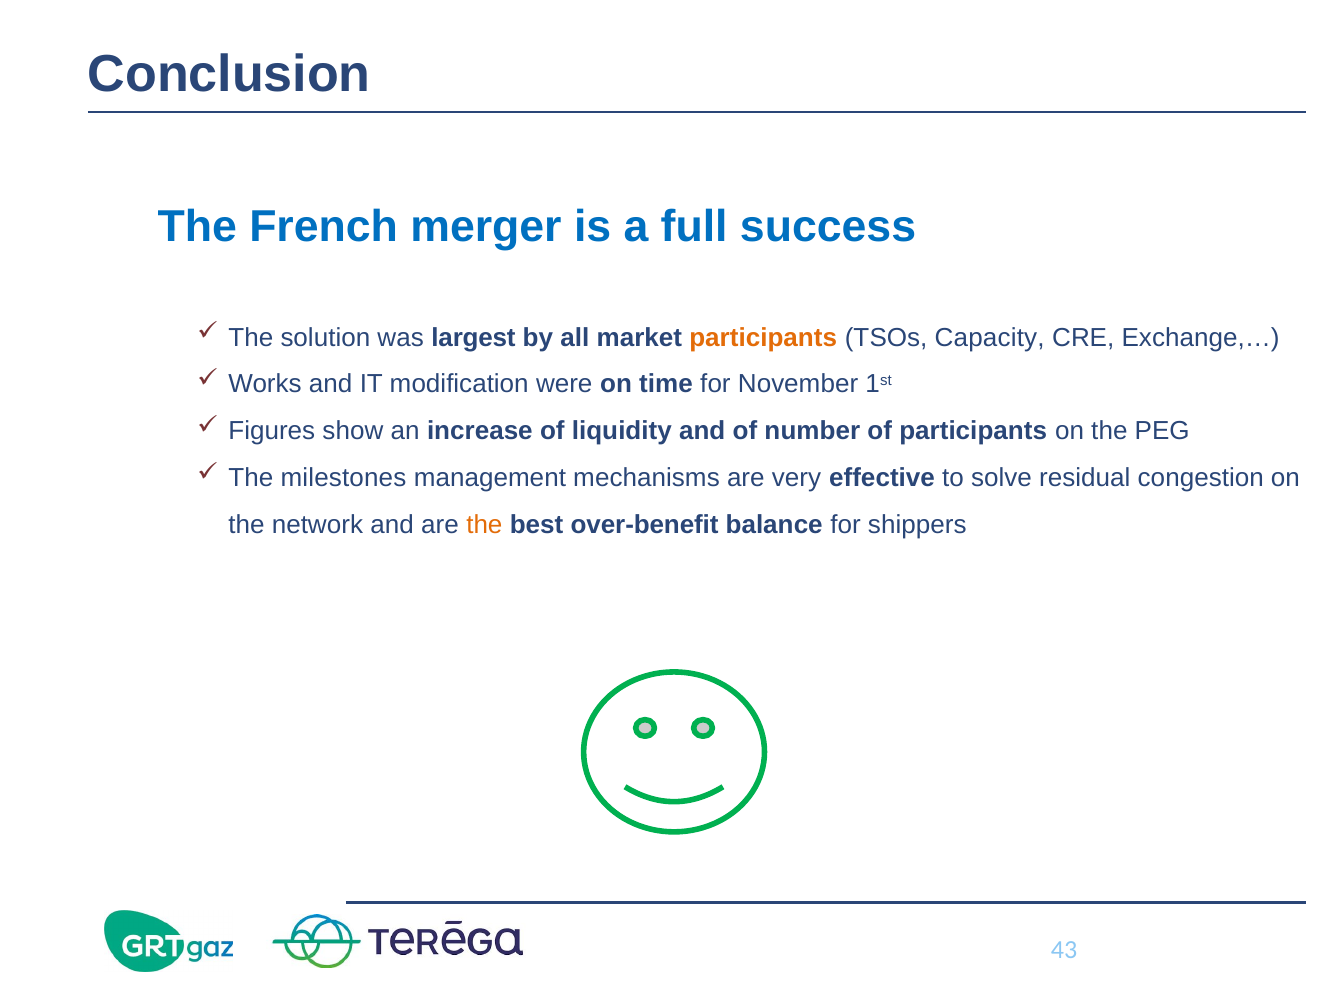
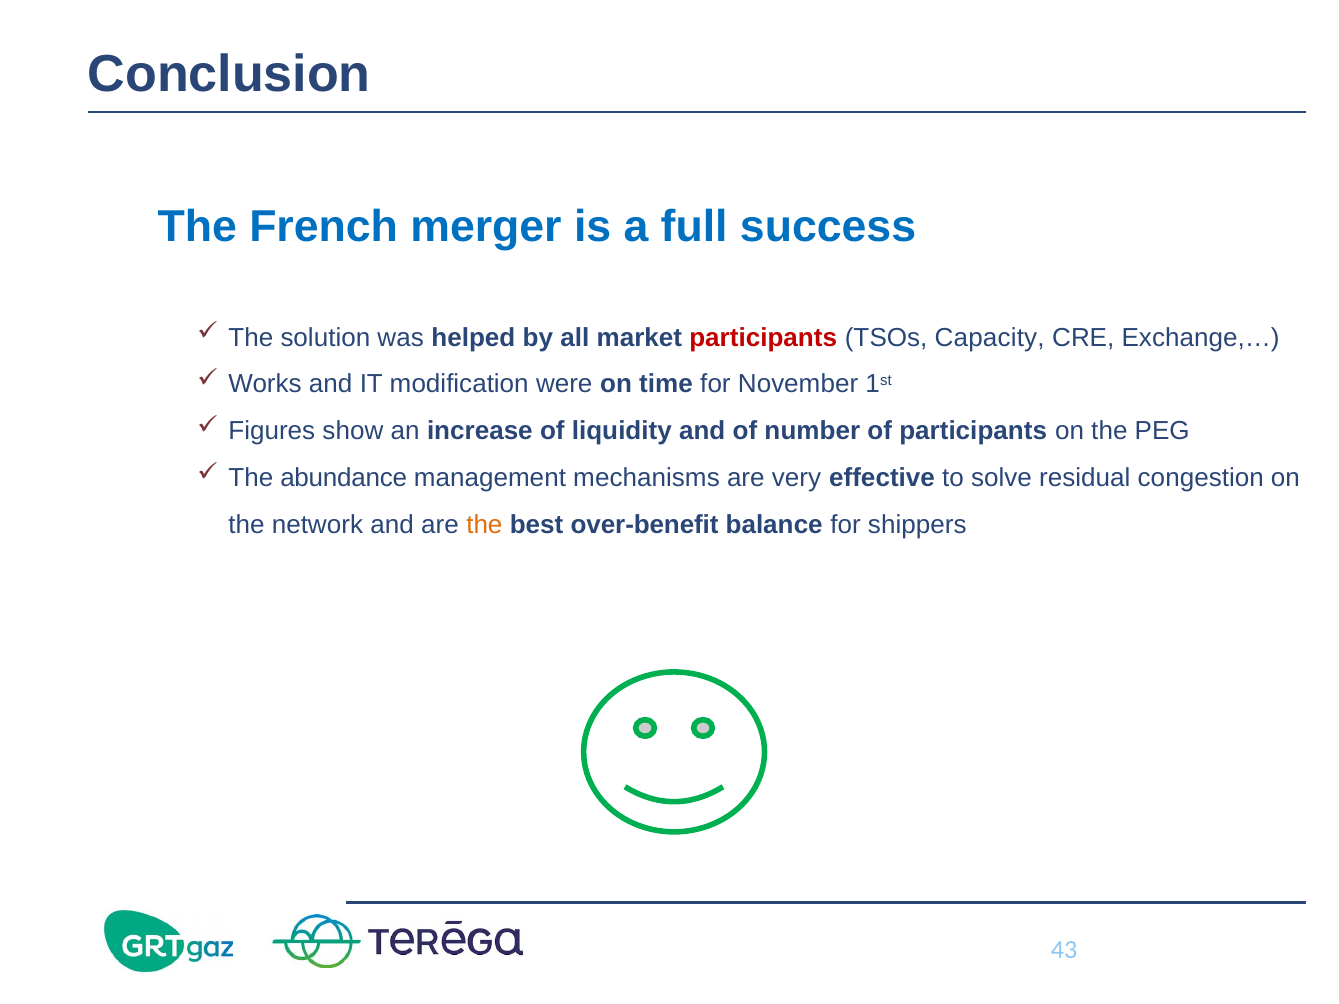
largest: largest -> helped
participants at (763, 338) colour: orange -> red
milestones: milestones -> abundance
